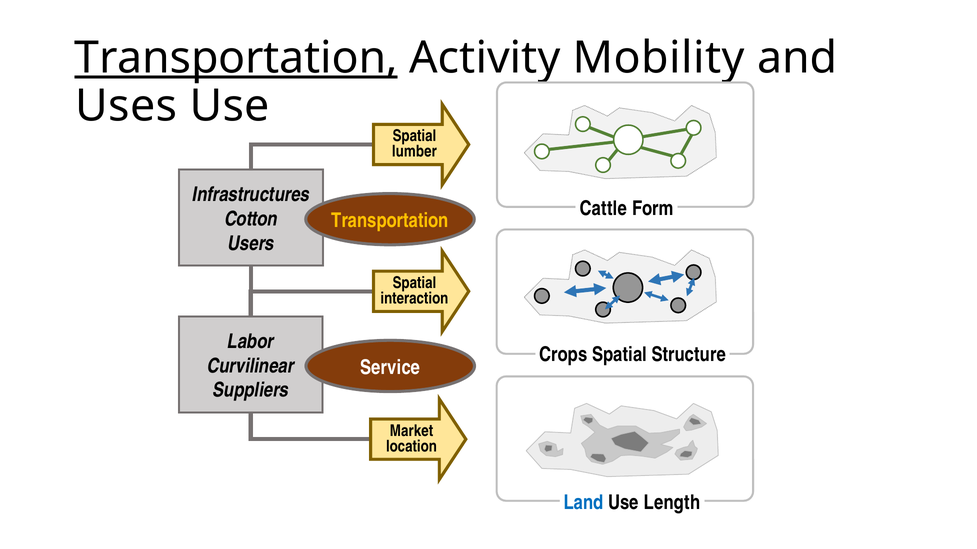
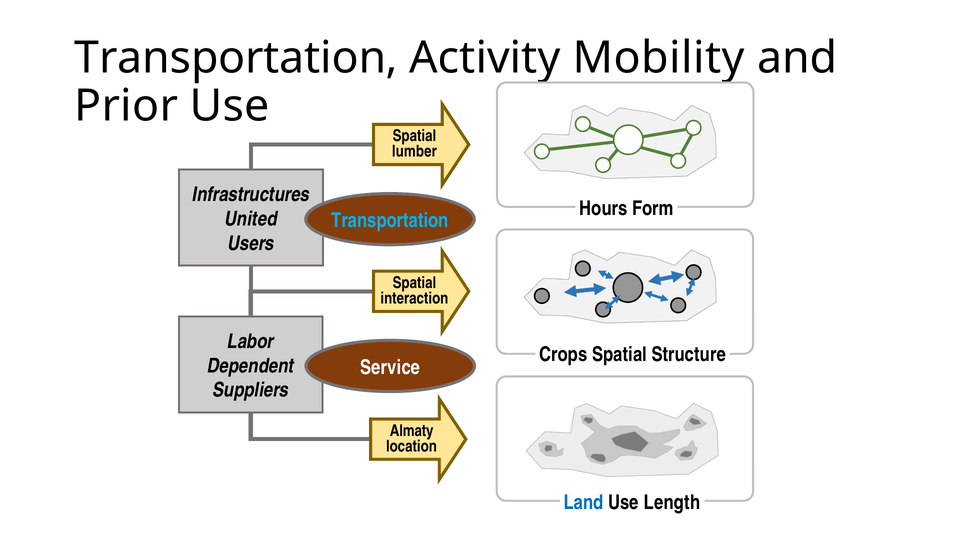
Transportation at (236, 58) underline: present -> none
Uses: Uses -> Prior
Cattle: Cattle -> Hours
Cotton: Cotton -> United
Transportation at (390, 221) colour: yellow -> light blue
Curvilinear: Curvilinear -> Dependent
Market: Market -> Almaty
